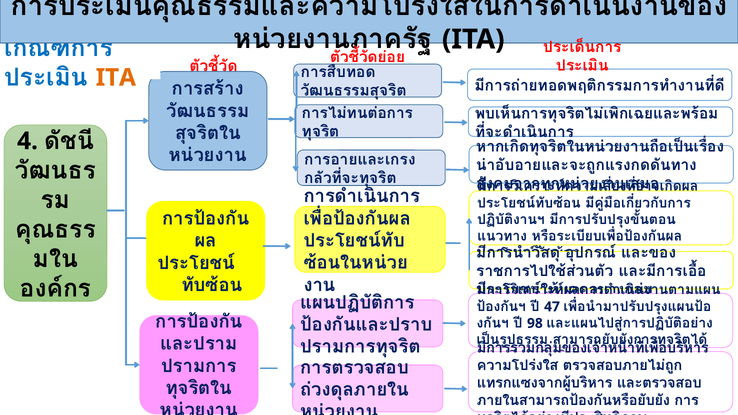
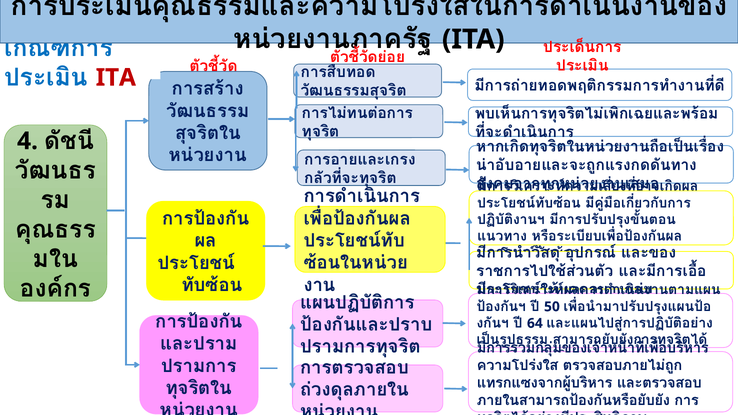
ITA at (116, 78) colour: orange -> red
47: 47 -> 50
98: 98 -> 64
